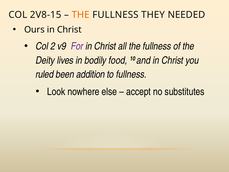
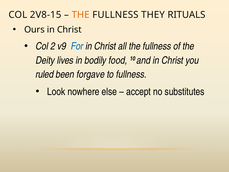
NEEDED: NEEDED -> RITUALS
For colour: purple -> blue
addition: addition -> forgave
